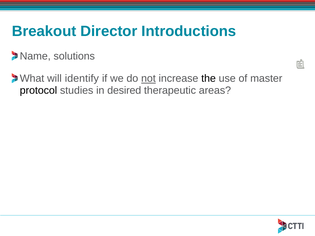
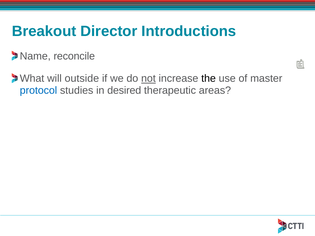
solutions: solutions -> reconcile
identify: identify -> outside
protocol colour: black -> blue
